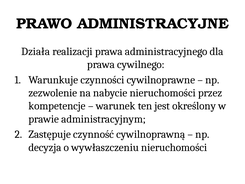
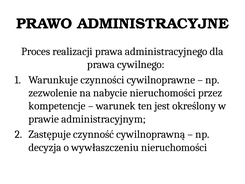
Działa: Działa -> Proces
